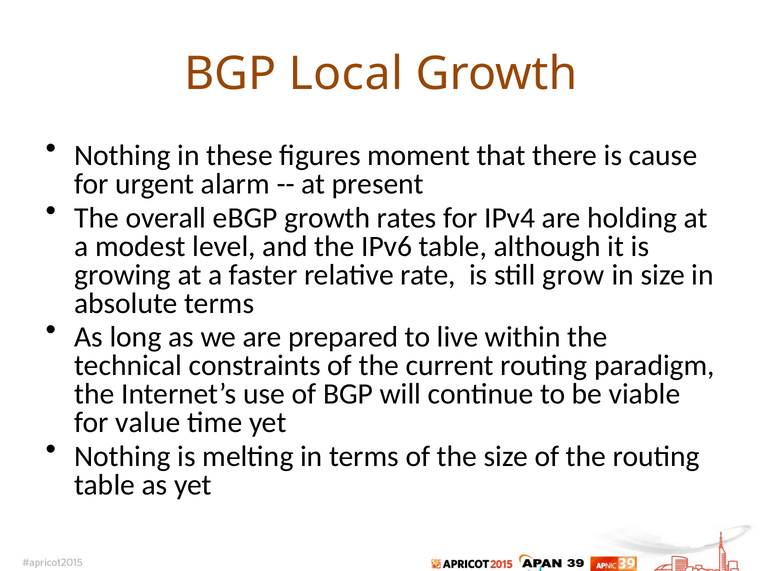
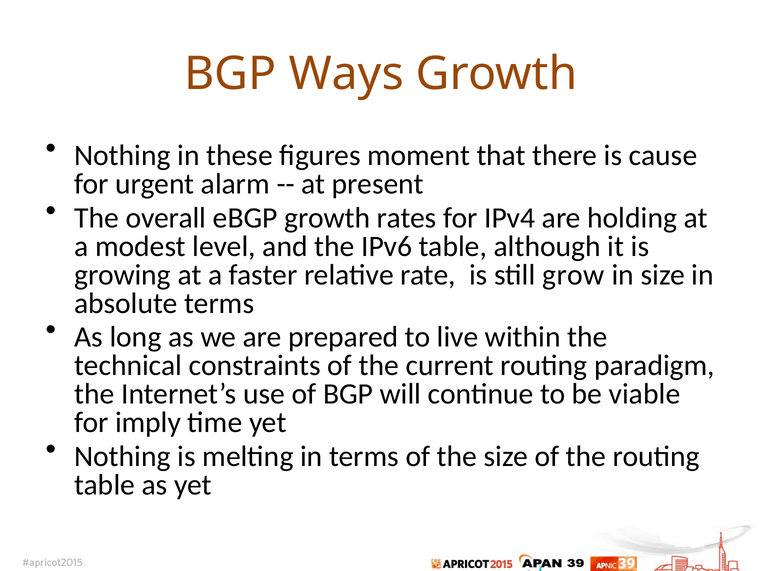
Local: Local -> Ways
value: value -> imply
